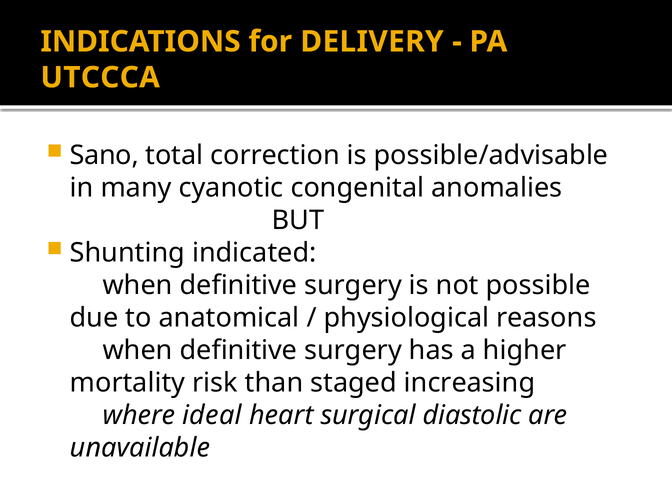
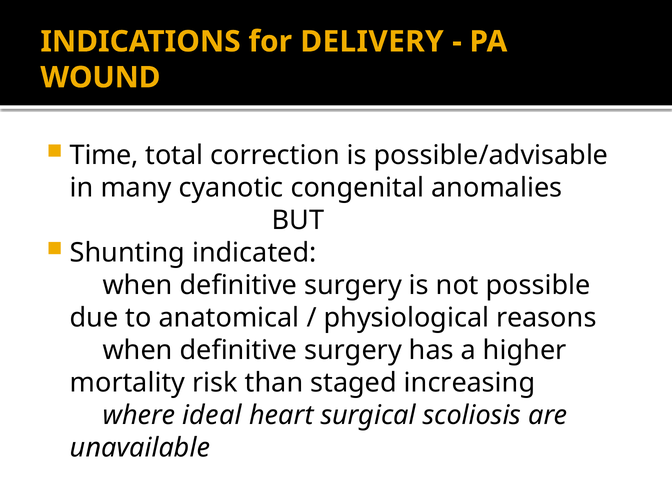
UTCCCA: UTCCCA -> WOUND
Sano: Sano -> Time
diastolic: diastolic -> scoliosis
